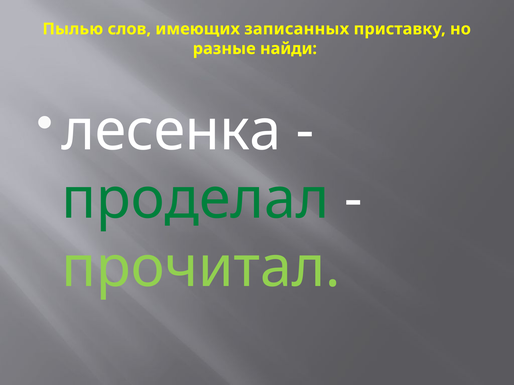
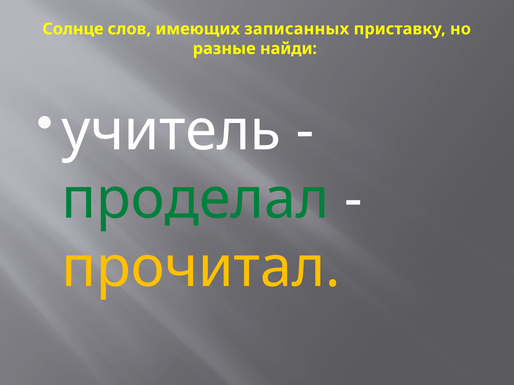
Пылью: Пылью -> Солнце
лесенка: лесенка -> учитель
прочитал colour: light green -> yellow
